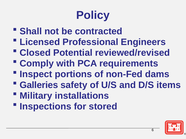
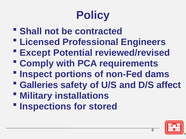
Closed: Closed -> Except
items: items -> affect
